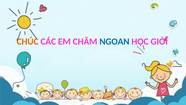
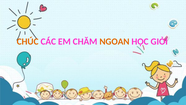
NGOAN colour: blue -> orange
